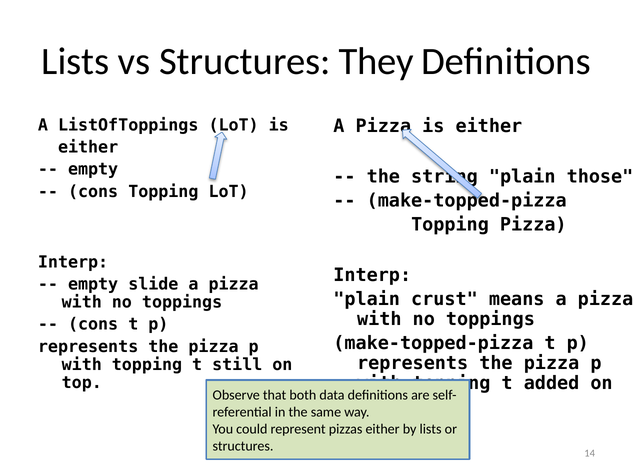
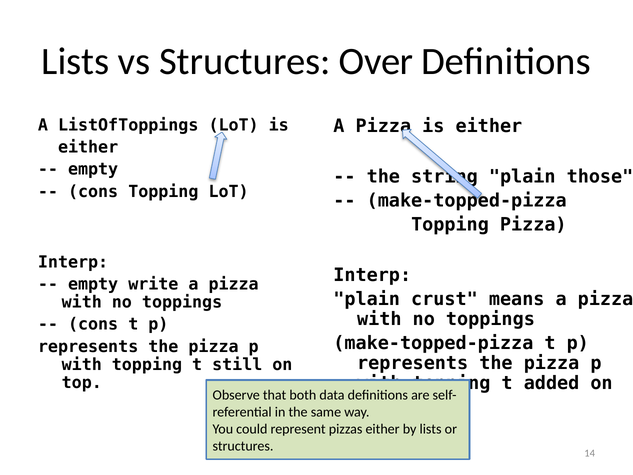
They: They -> Over
slide: slide -> write
